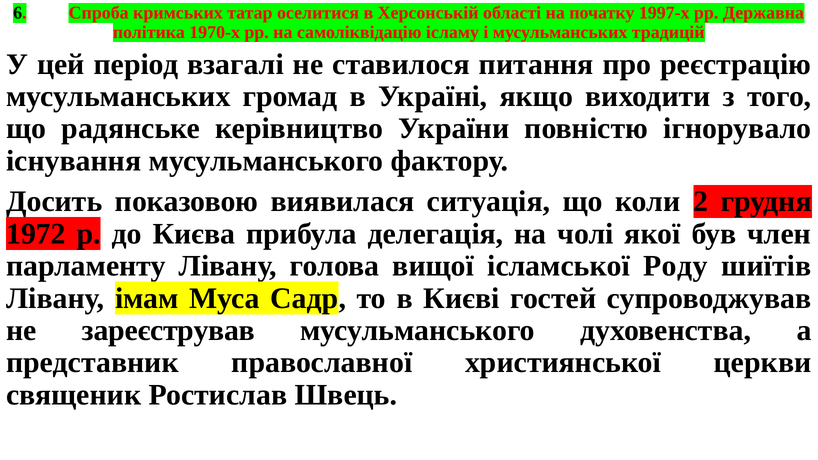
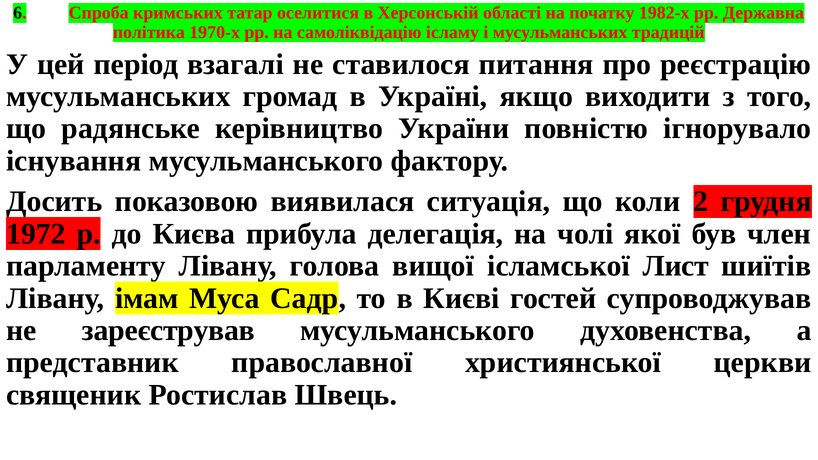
1997-х: 1997-х -> 1982-х
Роду: Роду -> Лист
